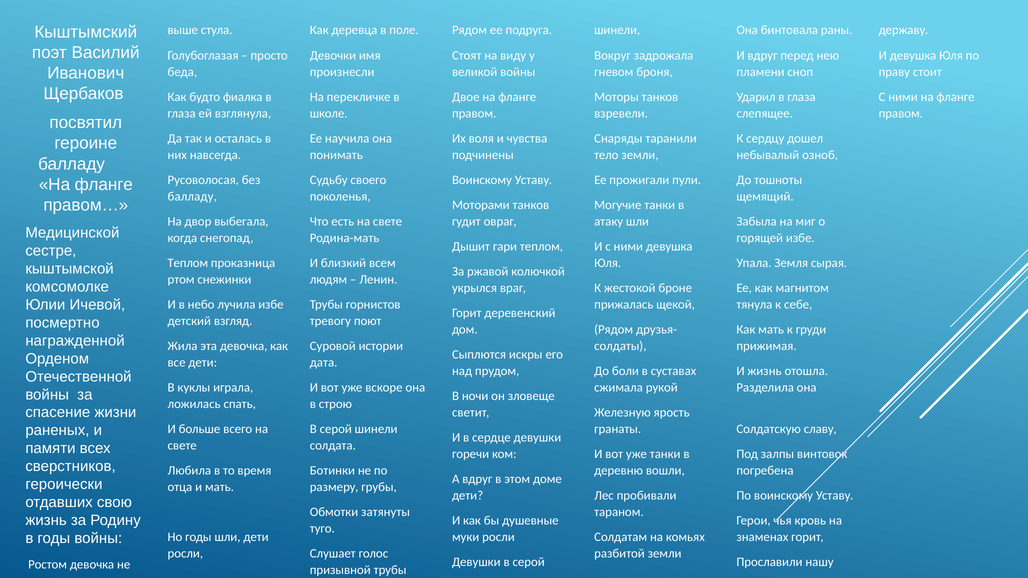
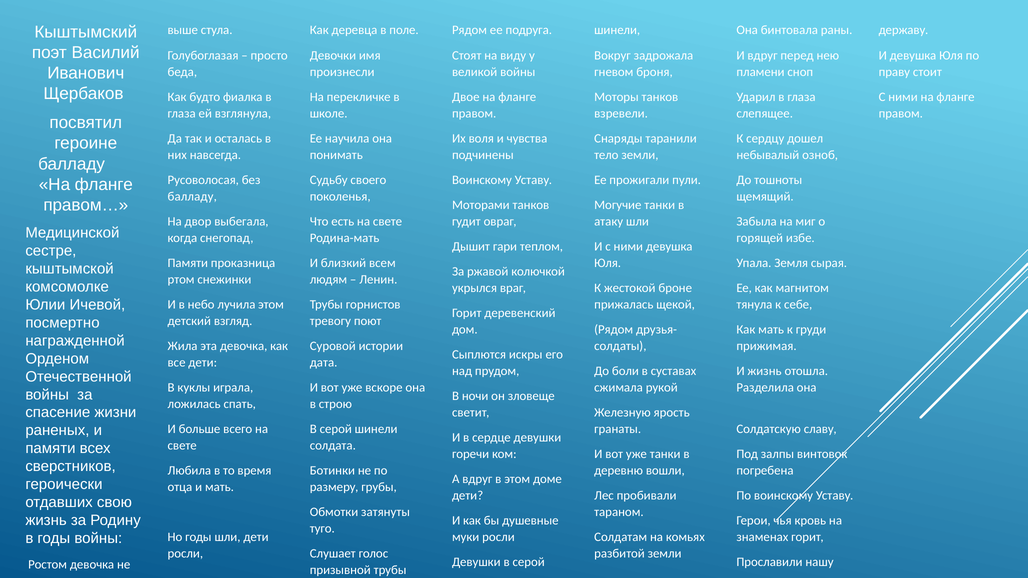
Теплом at (188, 263): Теплом -> Памяти
лучила избе: избе -> этом
